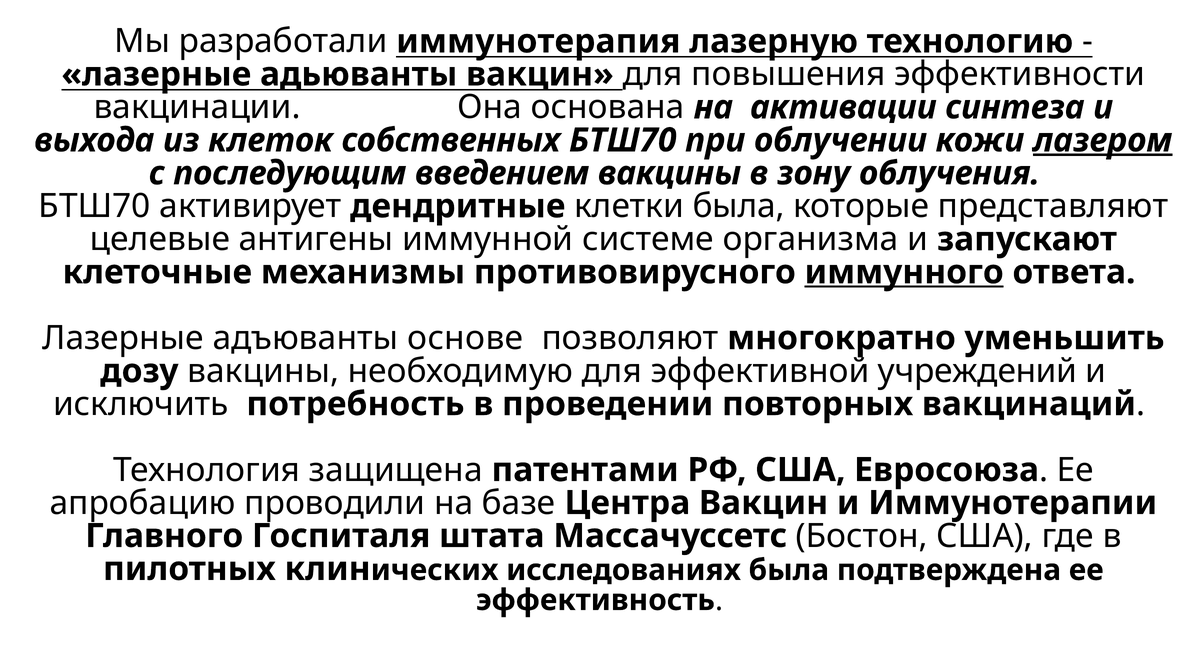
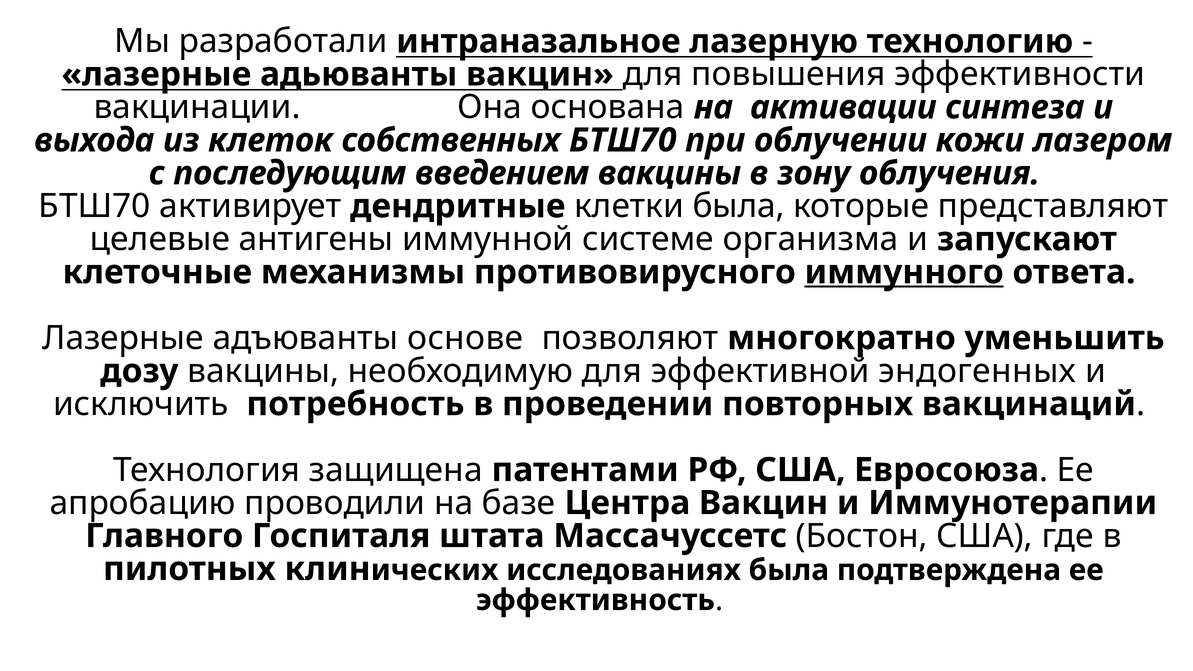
иммунотерапия: иммунотерапия -> интраназальное
лазером underline: present -> none
учреждений: учреждений -> эндогенных
